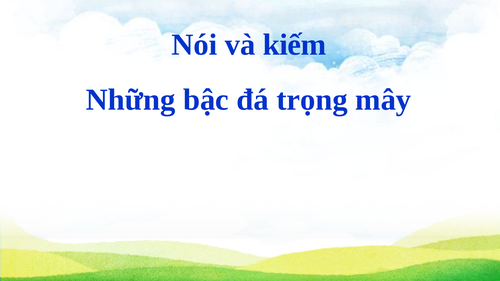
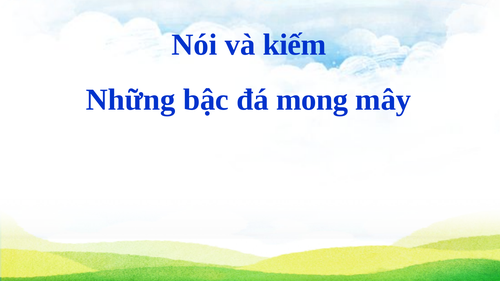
trọng: trọng -> mong
